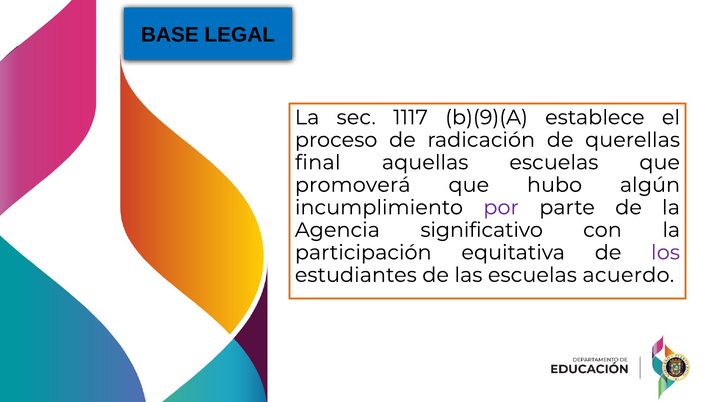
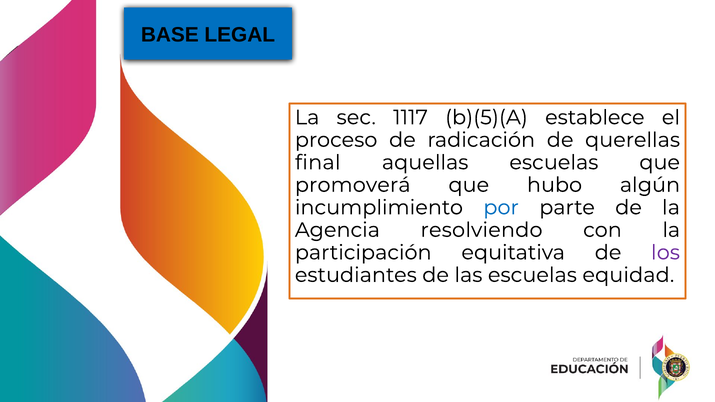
b)(9)(A: b)(9)(A -> b)(5)(A
por colour: purple -> blue
significativo: significativo -> resolviendo
acuerdo: acuerdo -> equidad
